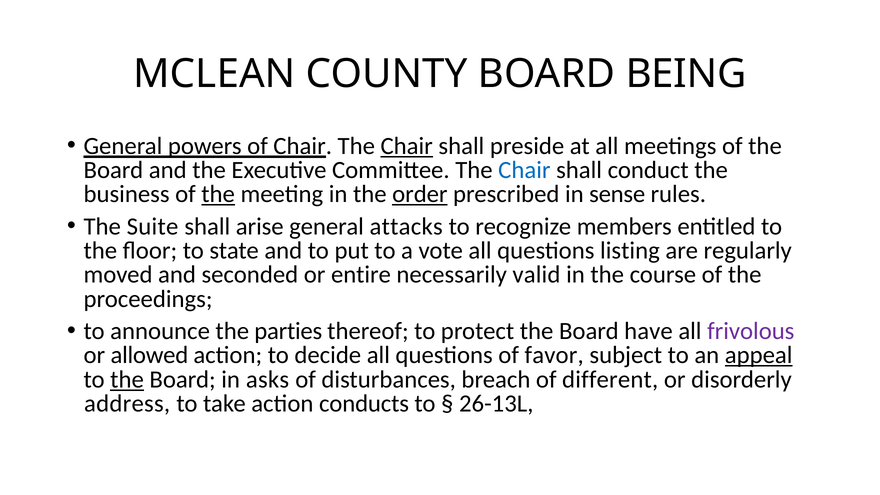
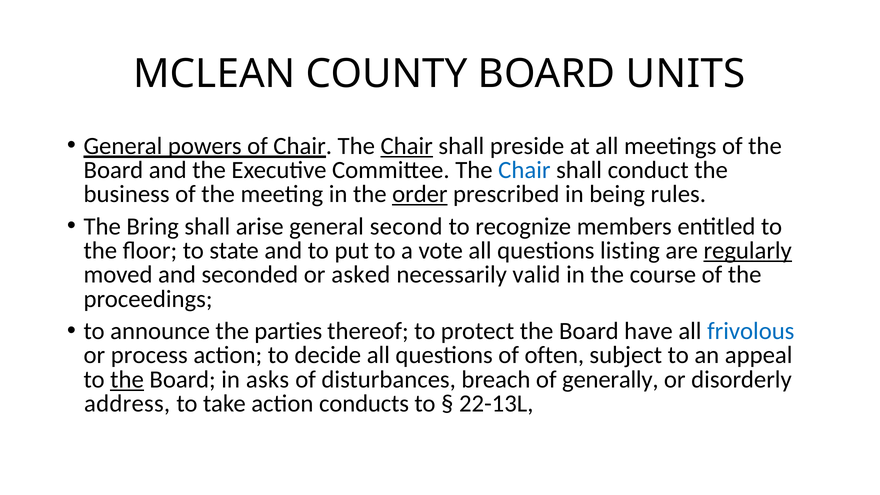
BEING: BEING -> UNITS
the at (218, 194) underline: present -> none
sense: sense -> being
Suite: Suite -> Bring
attacks: attacks -> second
regularly underline: none -> present
entire: entire -> asked
frivolous colour: purple -> blue
allowed: allowed -> process
favor: favor -> often
appeal underline: present -> none
different: different -> generally
26-13L: 26-13L -> 22-13L
